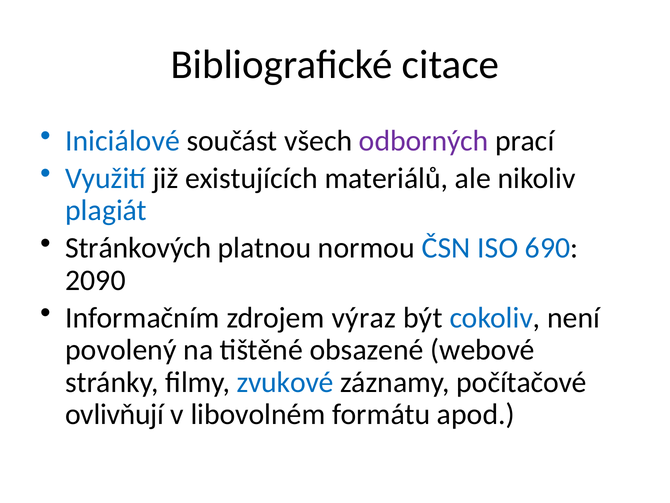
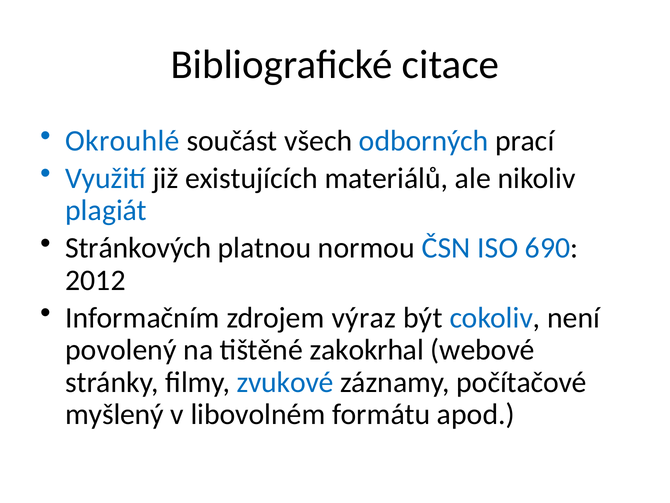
Iniciálové: Iniciálové -> Okrouhlé
odborných colour: purple -> blue
2090: 2090 -> 2012
obsazené: obsazené -> zakokrhal
ovlivňují: ovlivňují -> myšlený
